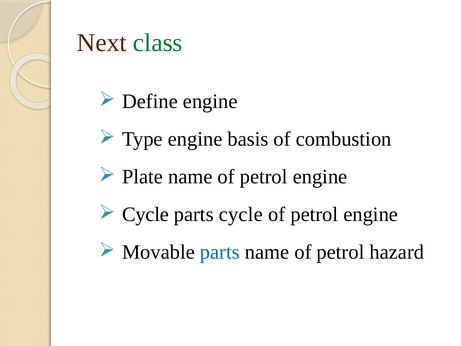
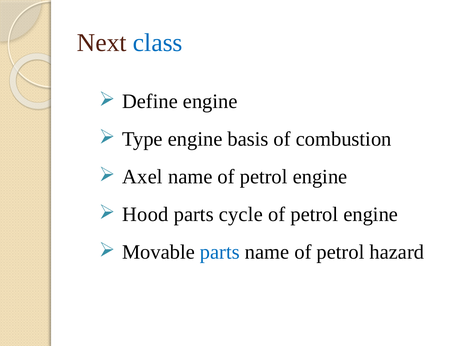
class colour: green -> blue
Plate: Plate -> Axel
Cycle at (146, 214): Cycle -> Hood
